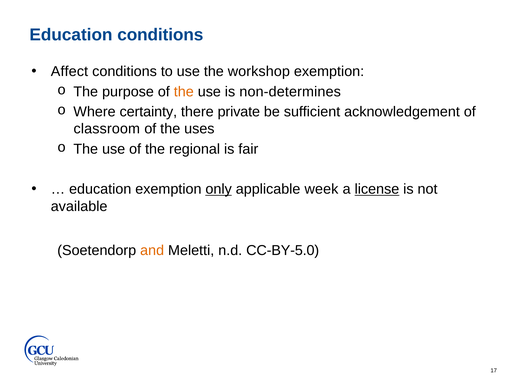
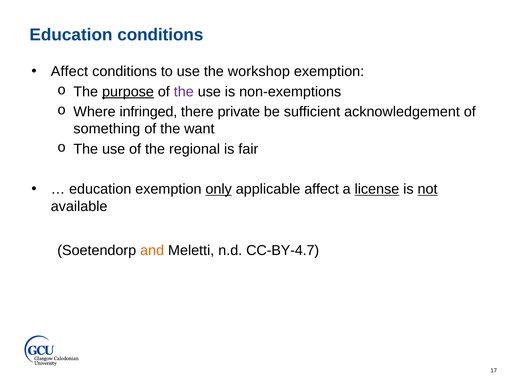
purpose underline: none -> present
the at (184, 92) colour: orange -> purple
non-determines: non-determines -> non-exemptions
certainty: certainty -> infringed
classroom: classroom -> something
uses: uses -> want
applicable week: week -> affect
not underline: none -> present
CC-BY-5.0: CC-BY-5.0 -> CC-BY-4.7
